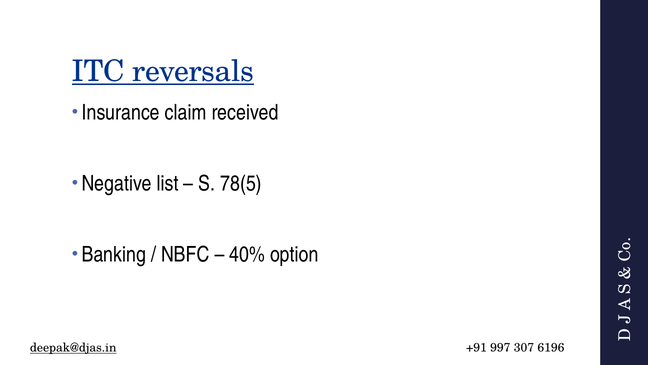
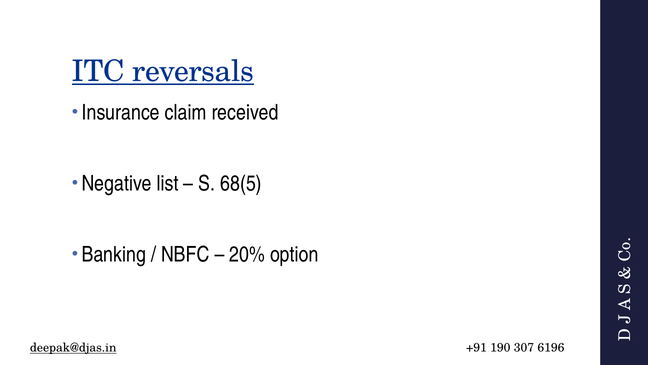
78(5: 78(5 -> 68(5
40%: 40% -> 20%
997: 997 -> 190
